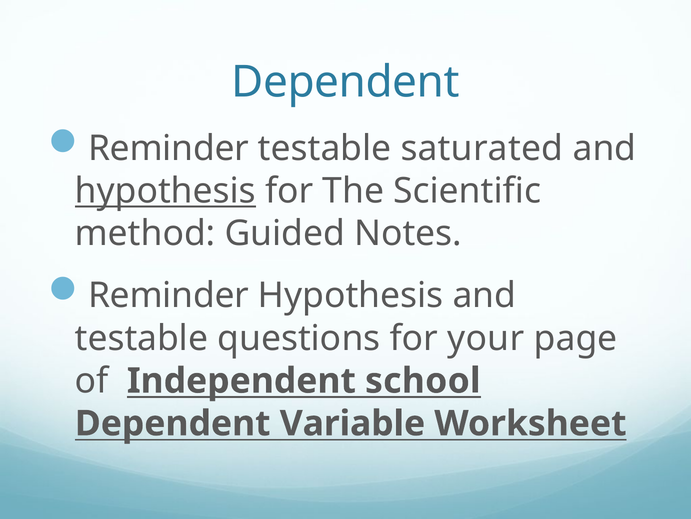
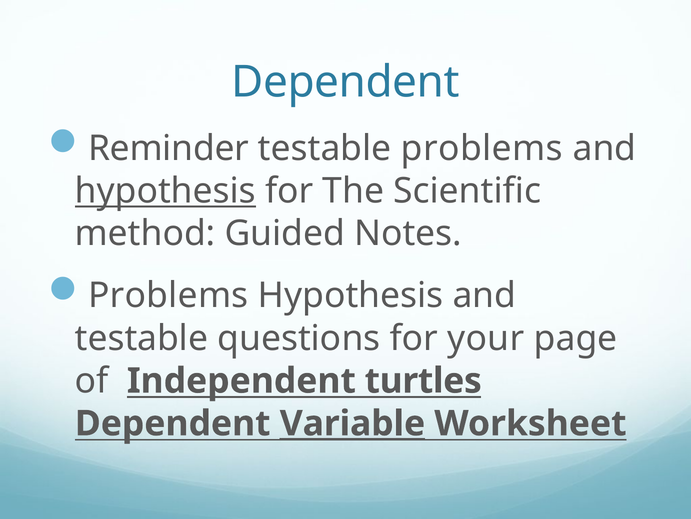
testable saturated: saturated -> problems
Reminder at (169, 295): Reminder -> Problems
school: school -> turtles
Variable underline: none -> present
